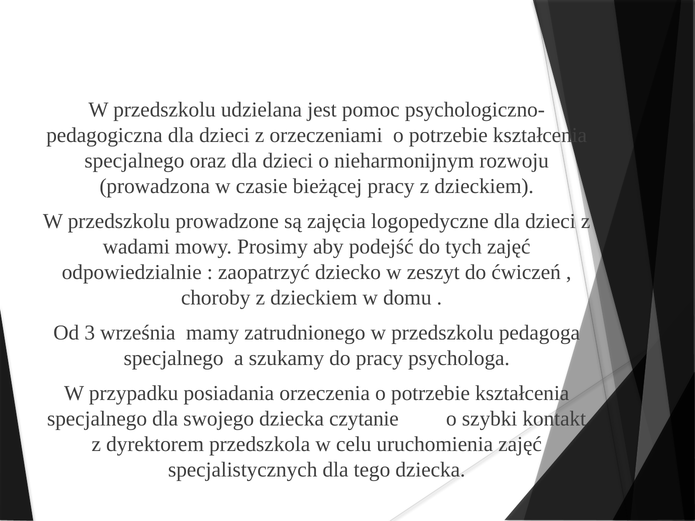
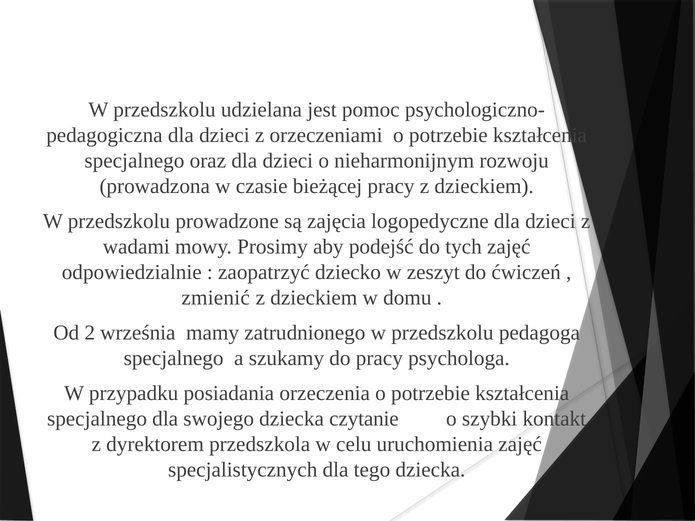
choroby: choroby -> zmienić
3: 3 -> 2
